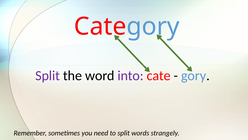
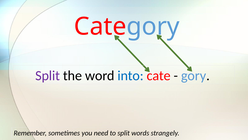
into colour: purple -> blue
